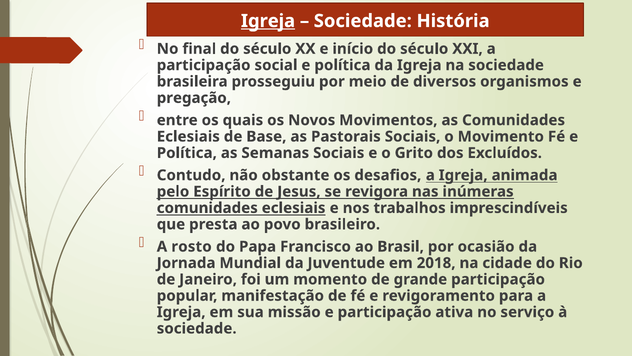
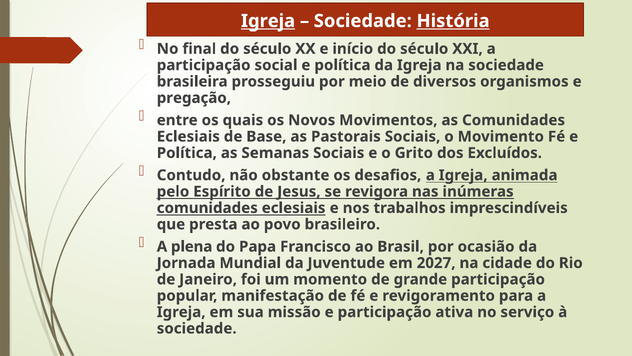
História underline: none -> present
rosto: rosto -> plena
2018: 2018 -> 2027
